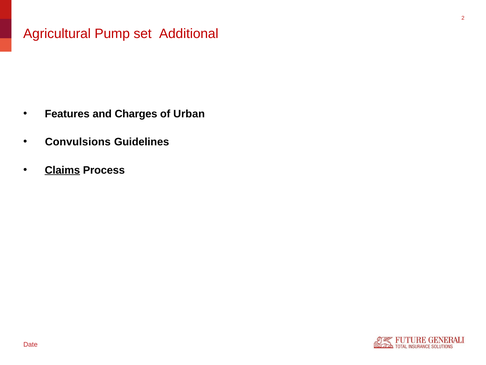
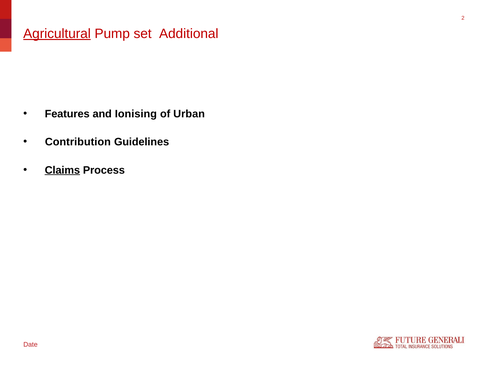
Agricultural underline: none -> present
Charges: Charges -> Ionising
Convulsions: Convulsions -> Contribution
